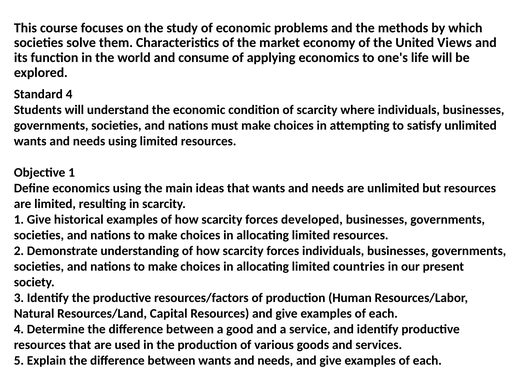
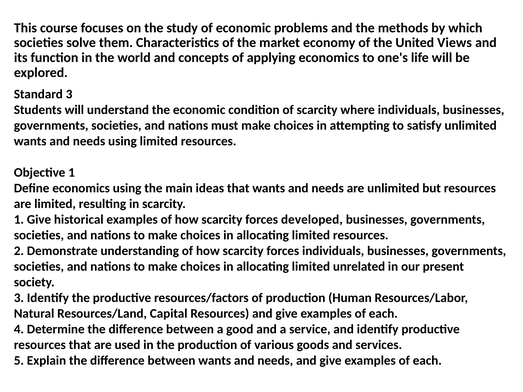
consume: consume -> concepts
Standard 4: 4 -> 3
countries: countries -> unrelated
